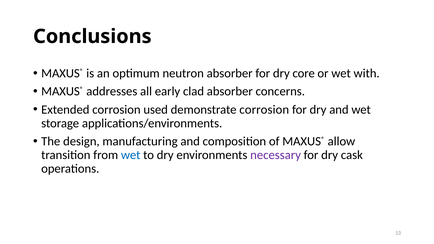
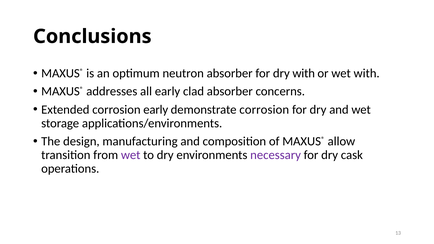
dry core: core -> with
corrosion used: used -> early
wet at (131, 155) colour: blue -> purple
